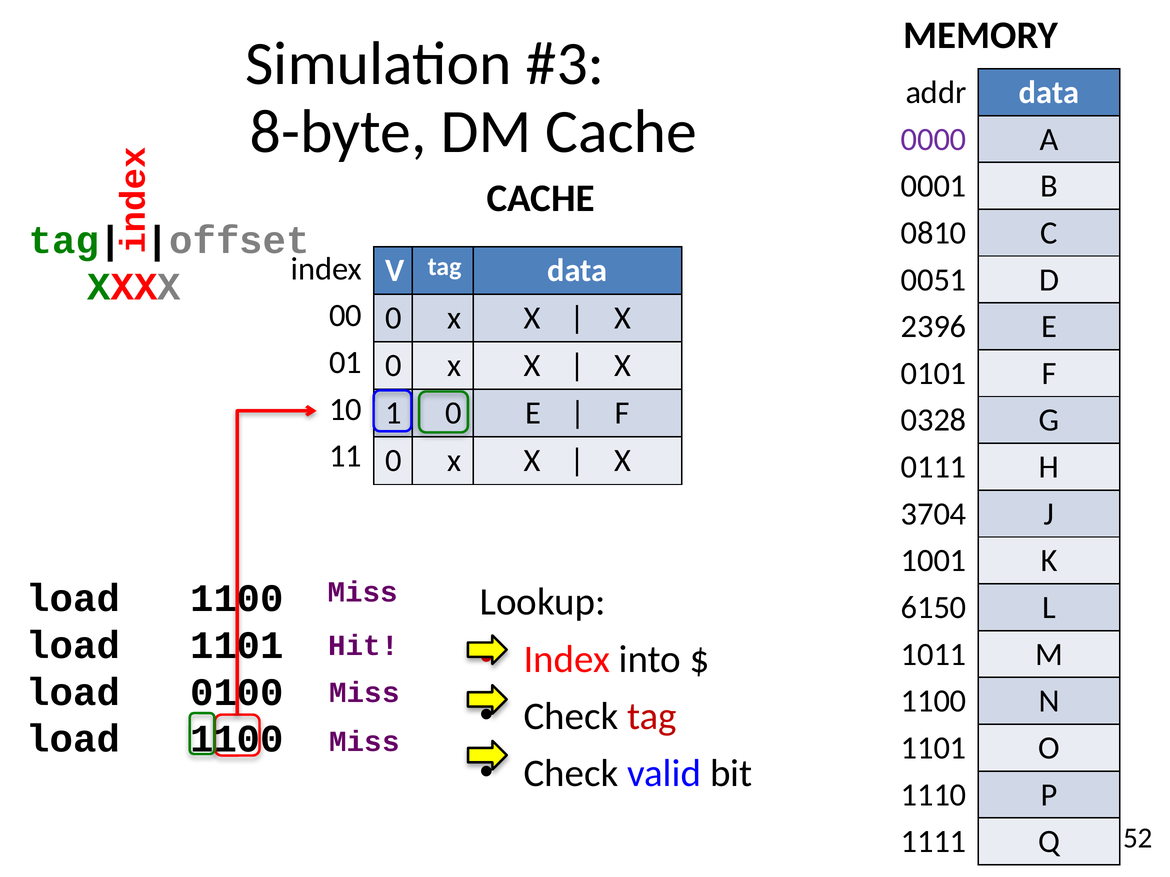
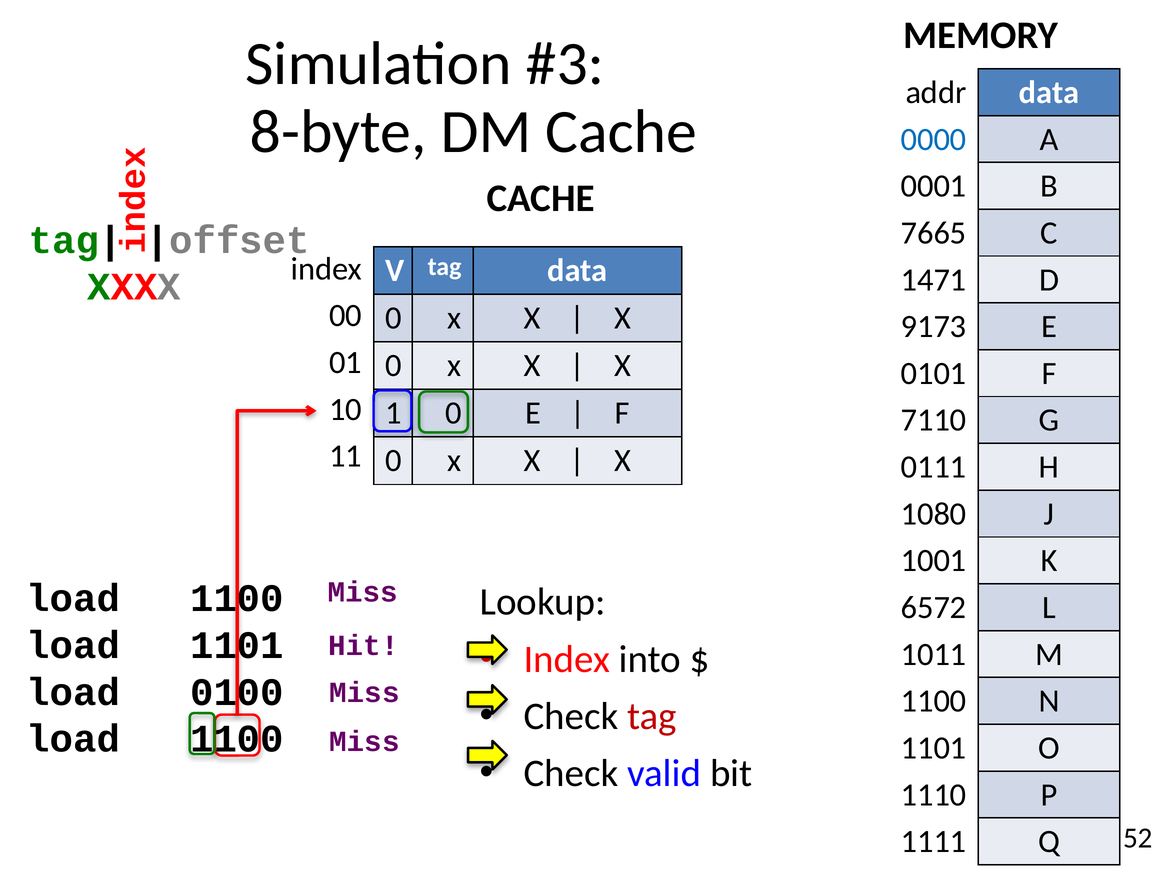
0000 colour: purple -> blue
0810: 0810 -> 7665
0051: 0051 -> 1471
2396: 2396 -> 9173
0328: 0328 -> 7110
3704: 3704 -> 1080
6150: 6150 -> 6572
